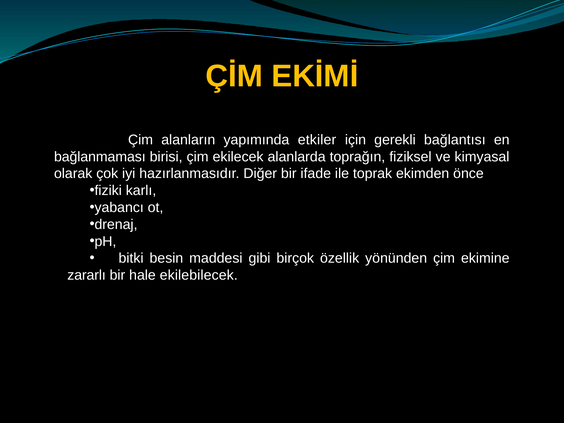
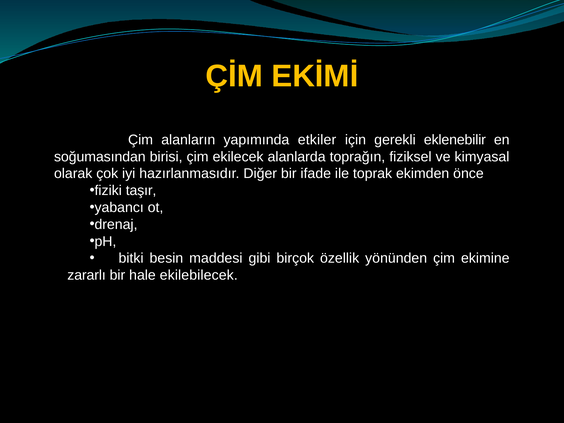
bağlantısı: bağlantısı -> eklenebilir
bağlanmaması: bağlanmaması -> soğumasından
karlı: karlı -> taşır
